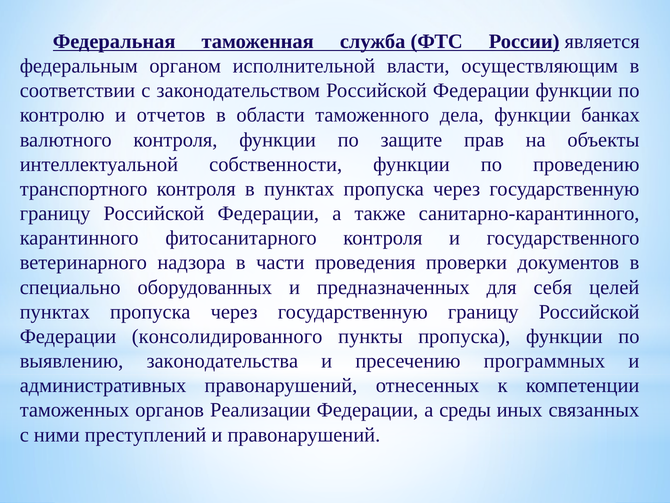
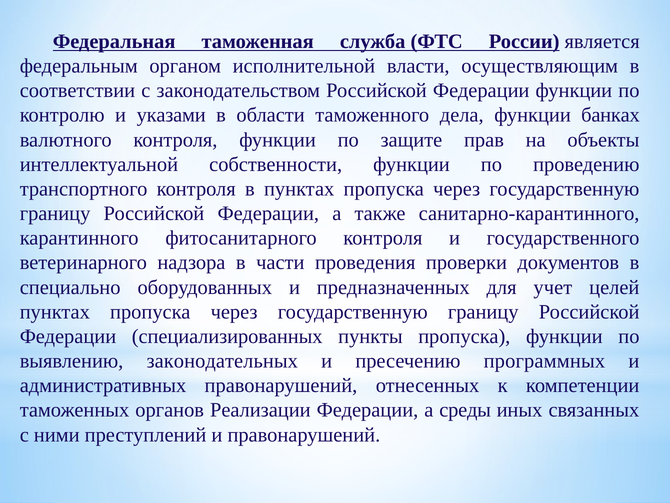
отчетов: отчетов -> указами
себя: себя -> учет
консолидированного: консолидированного -> специализированных
законодательства: законодательства -> законодательных
